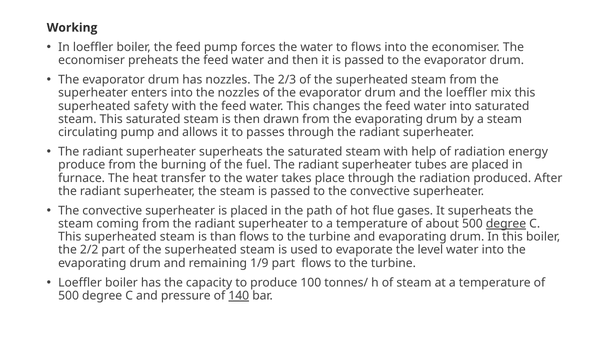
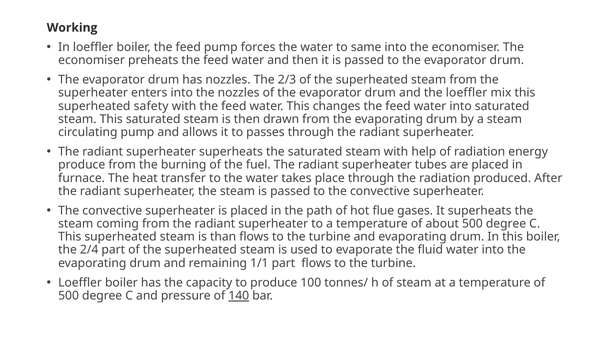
to flows: flows -> same
degree at (506, 224) underline: present -> none
2/2: 2/2 -> 2/4
level: level -> fluid
1/9: 1/9 -> 1/1
